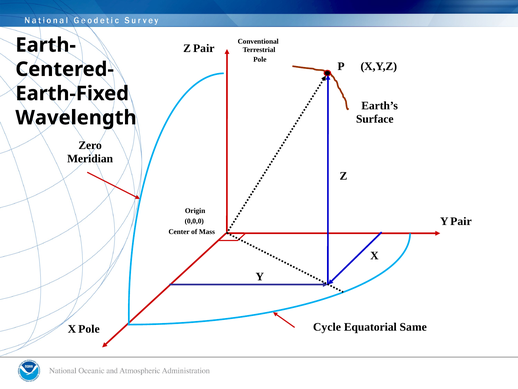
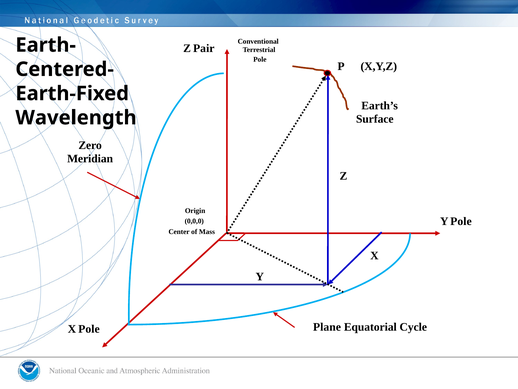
Y Pair: Pair -> Pole
Cycle: Cycle -> Plane
Same: Same -> Cycle
